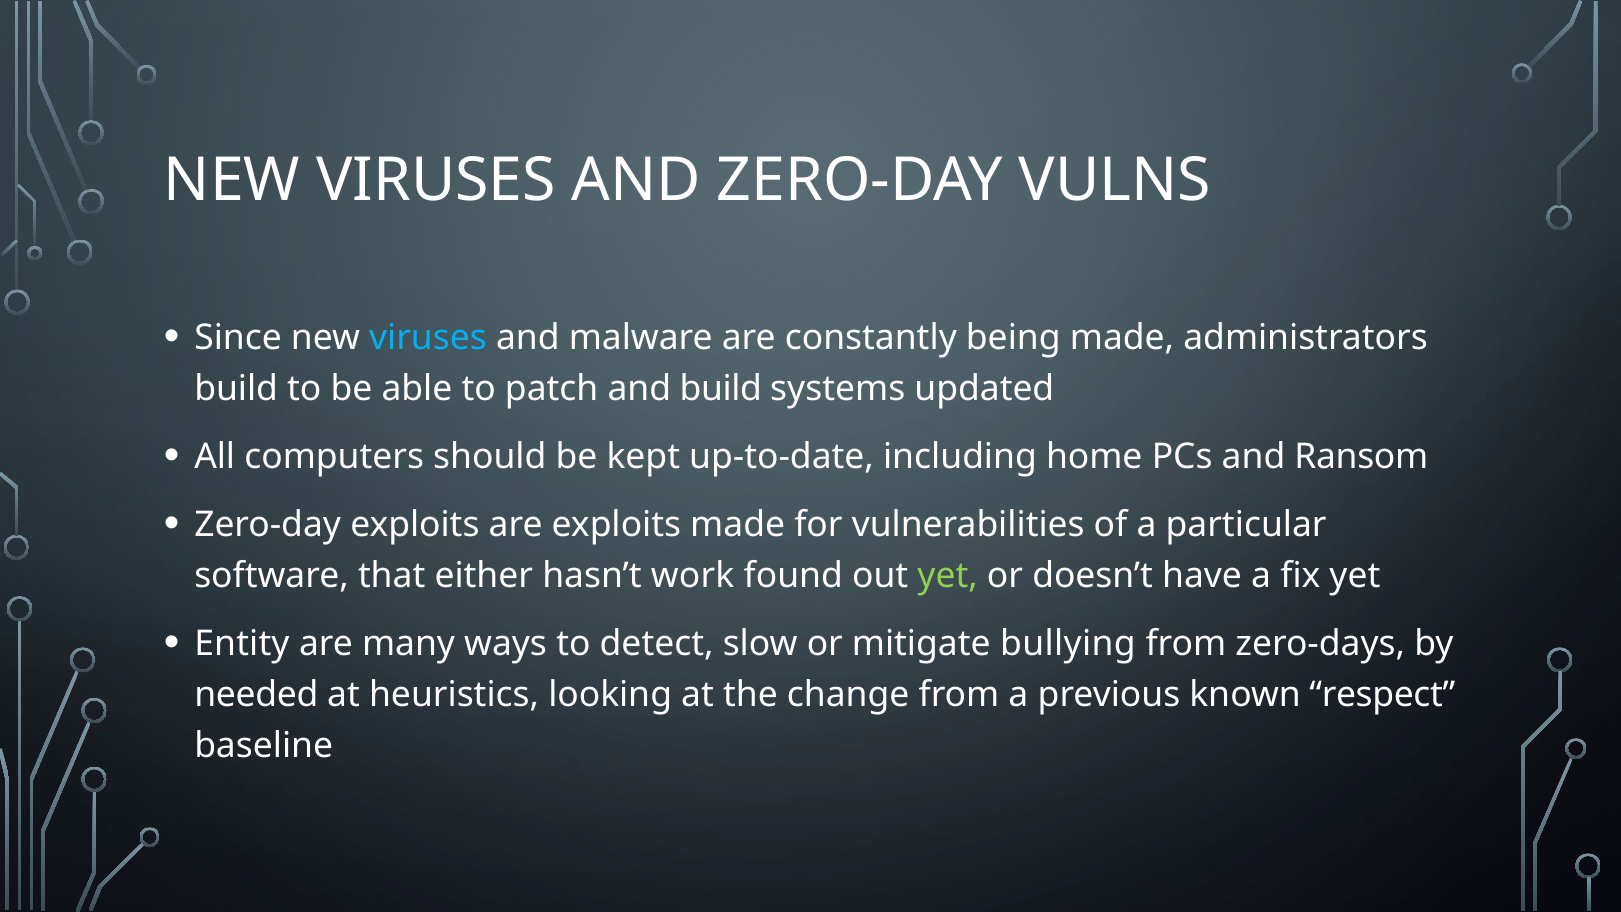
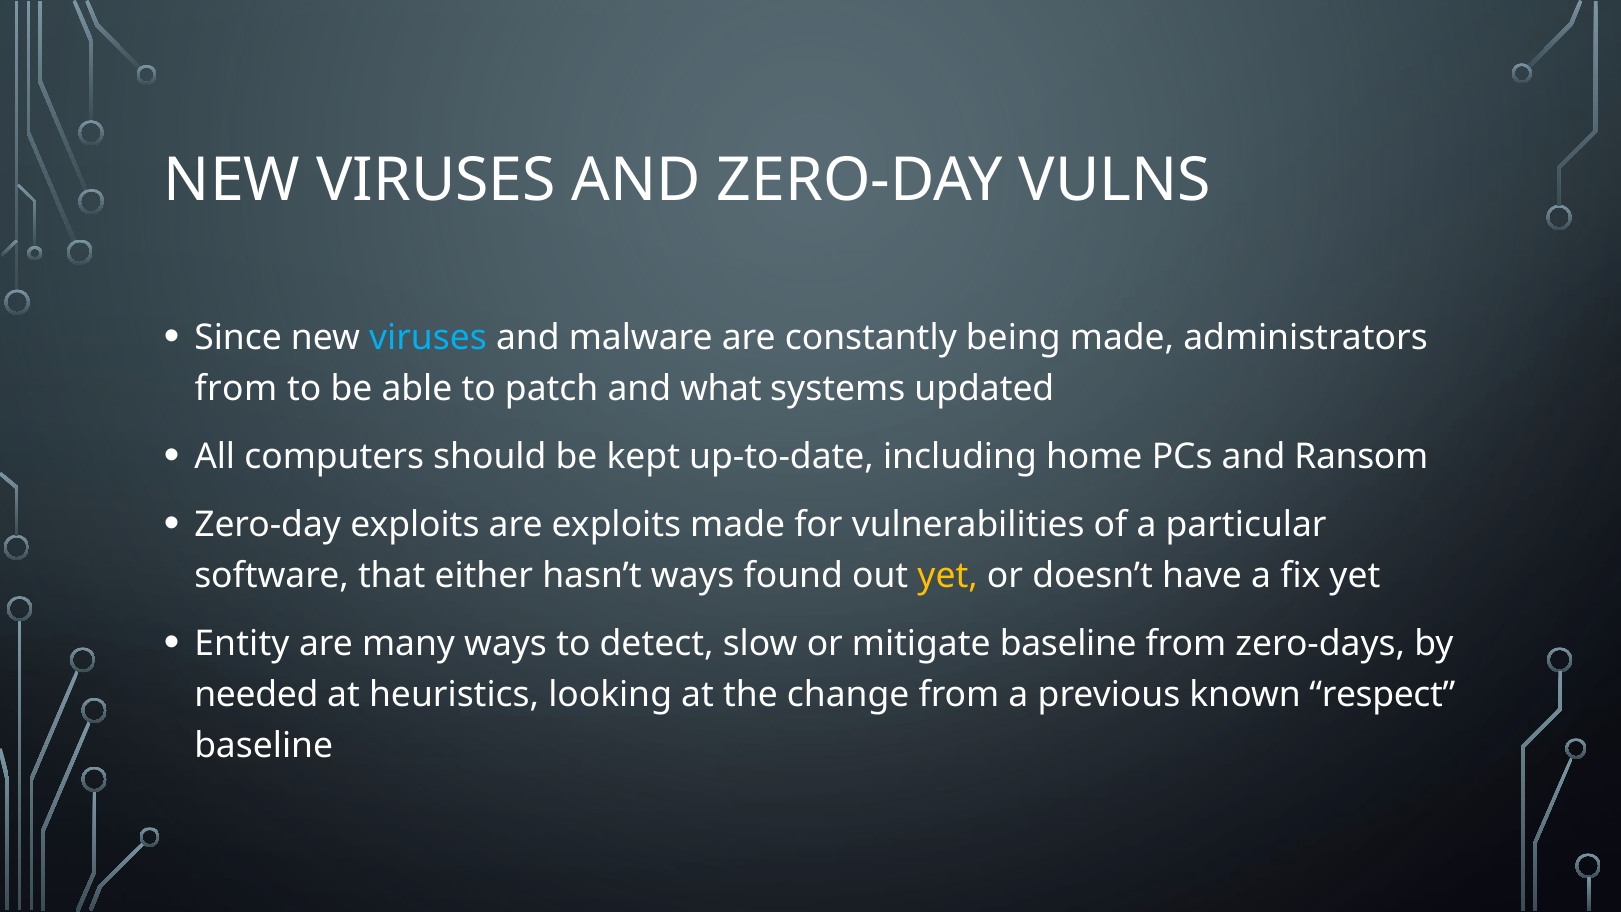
build at (236, 388): build -> from
and build: build -> what
hasn’t work: work -> ways
yet at (948, 575) colour: light green -> yellow
mitigate bullying: bullying -> baseline
